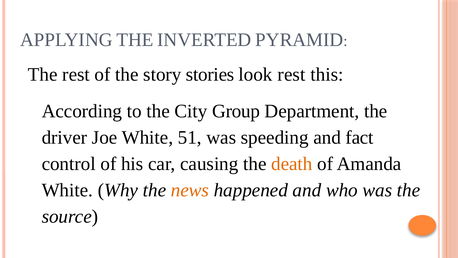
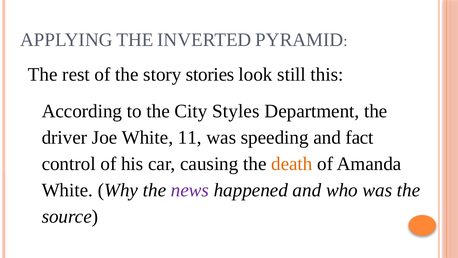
look rest: rest -> still
Group: Group -> Styles
51: 51 -> 11
news colour: orange -> purple
